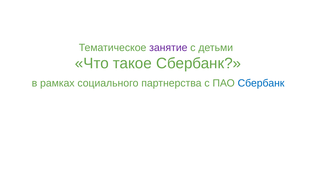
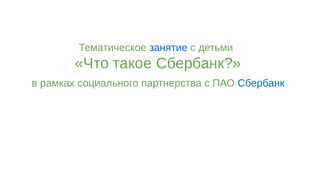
занятие colour: purple -> blue
